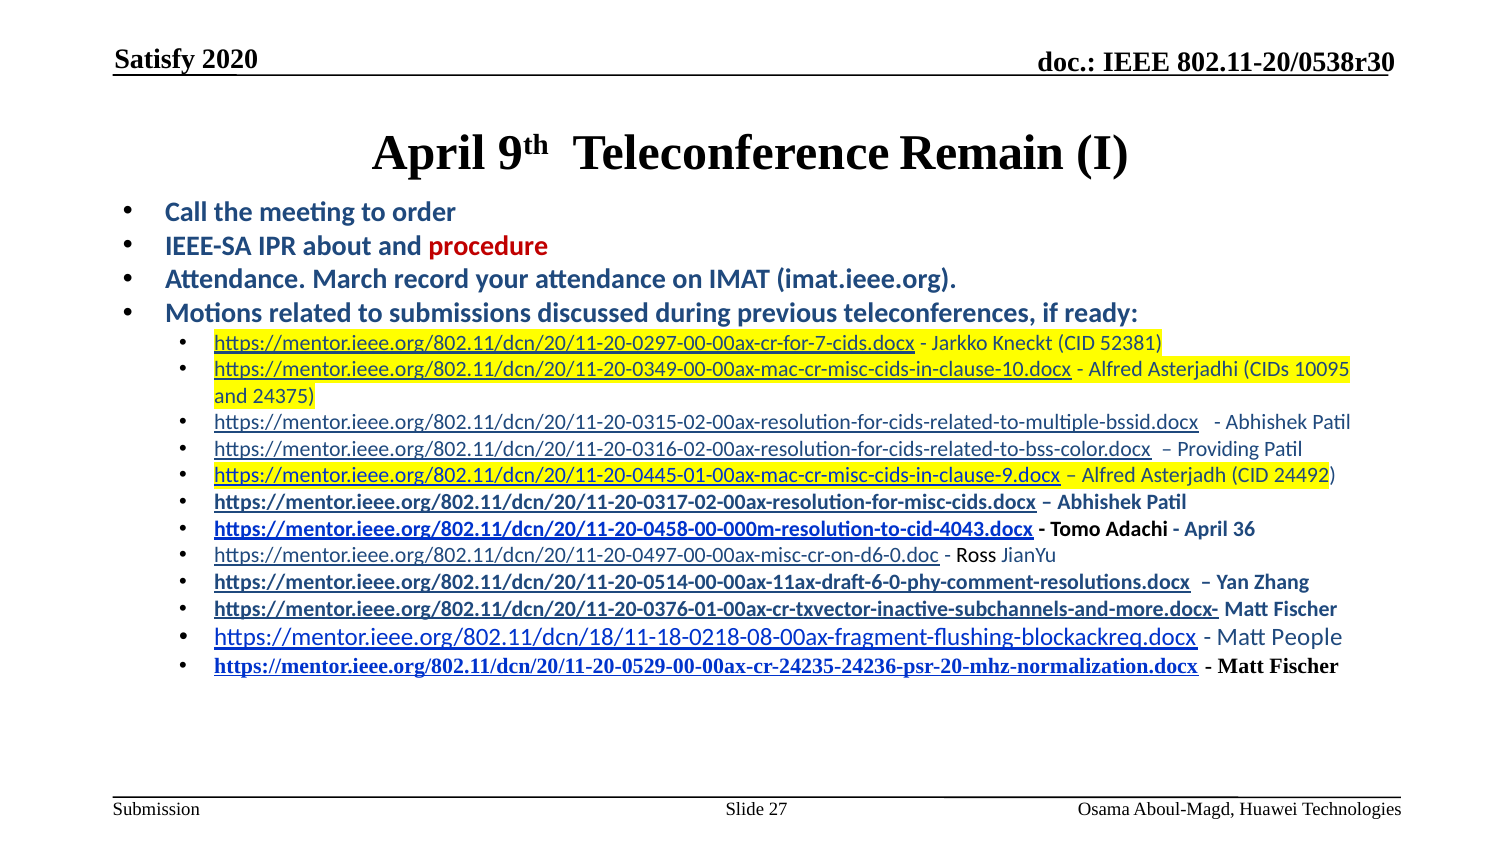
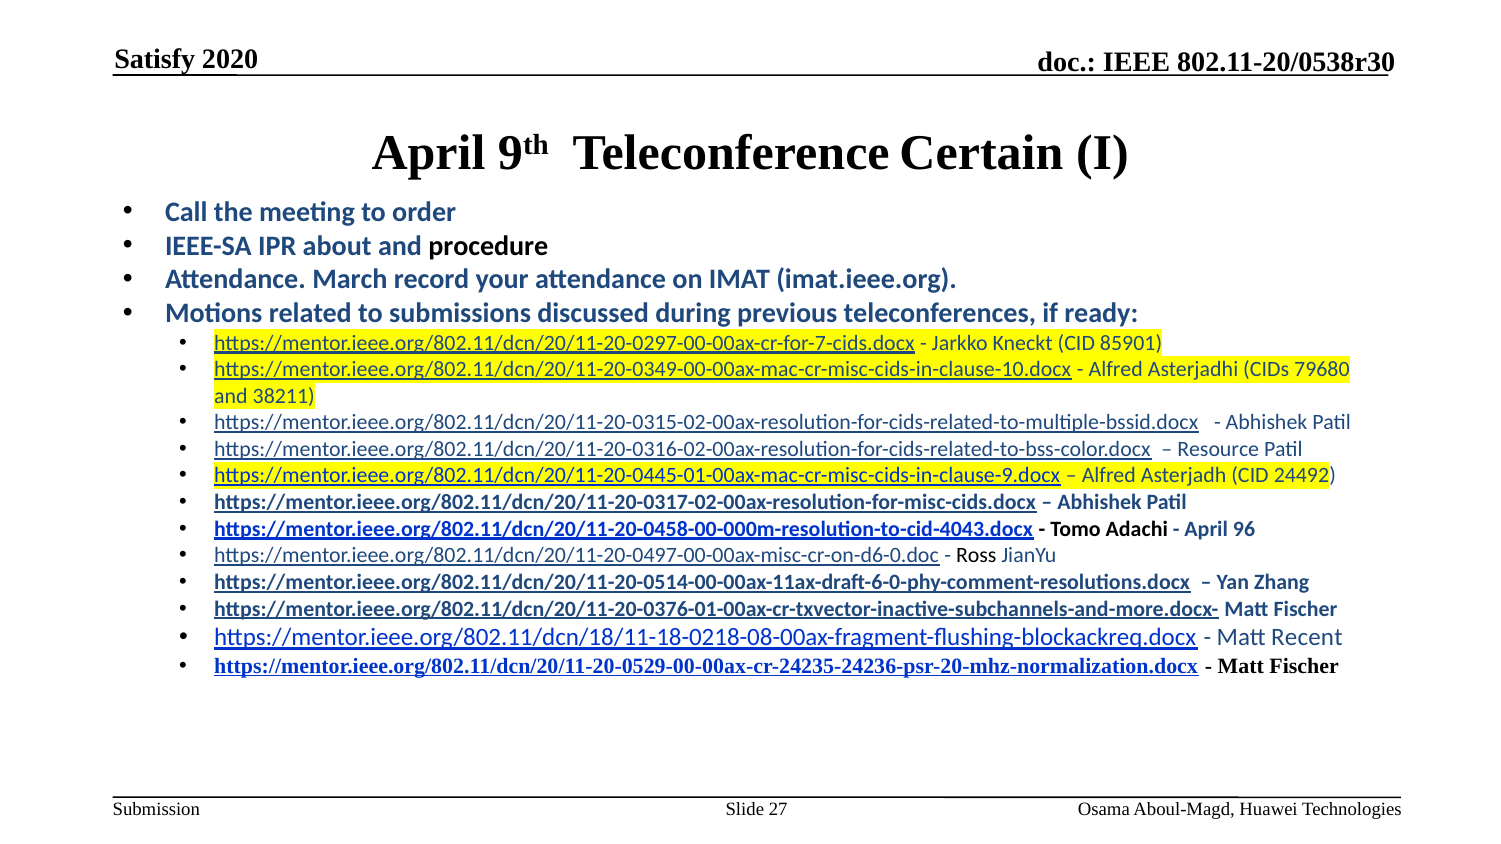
Remain: Remain -> Certain
procedure colour: red -> black
52381: 52381 -> 85901
10095: 10095 -> 79680
24375: 24375 -> 38211
Providing: Providing -> Resource
36: 36 -> 96
People: People -> Recent
